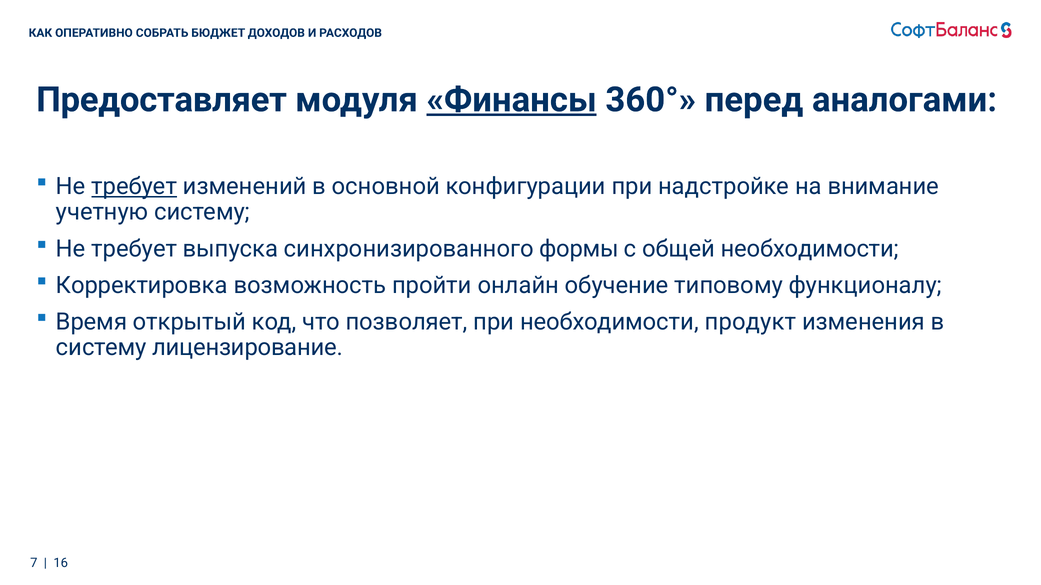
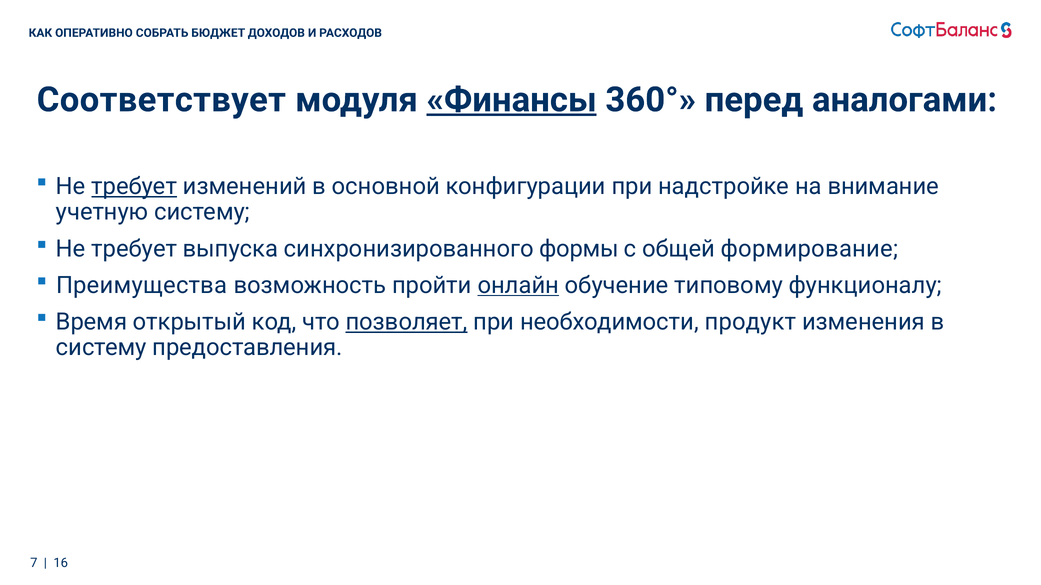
Предоставляет: Предоставляет -> Соответствует
общей необходимости: необходимости -> формирование
Корректировка: Корректировка -> Преимущества
онлайн underline: none -> present
позволяет underline: none -> present
лицензирование: лицензирование -> предоставления
